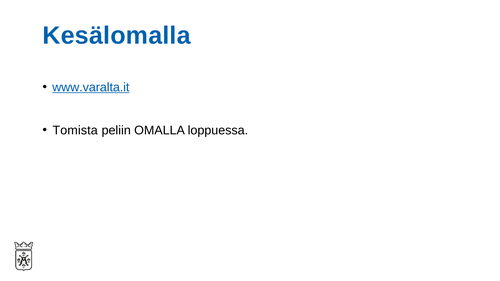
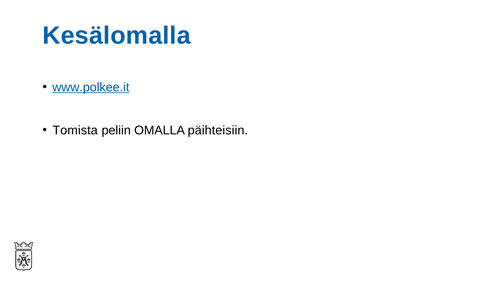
www.varalta.it: www.varalta.it -> www.polkee.it
loppuessa: loppuessa -> päihteisiin
